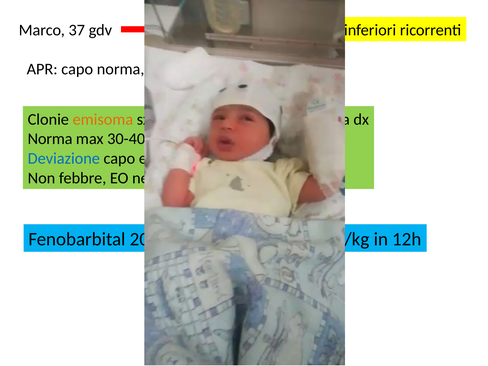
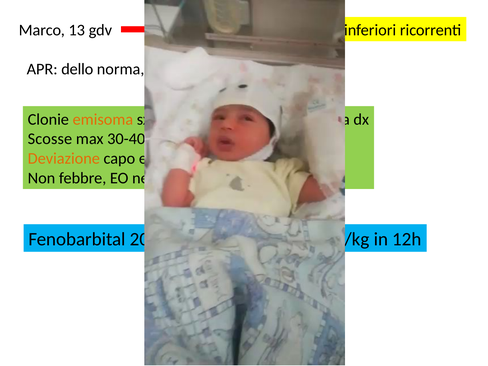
37: 37 -> 13
APR capo: capo -> dello
Norma at (50, 139): Norma -> Scosse
Deviazione colour: blue -> orange
